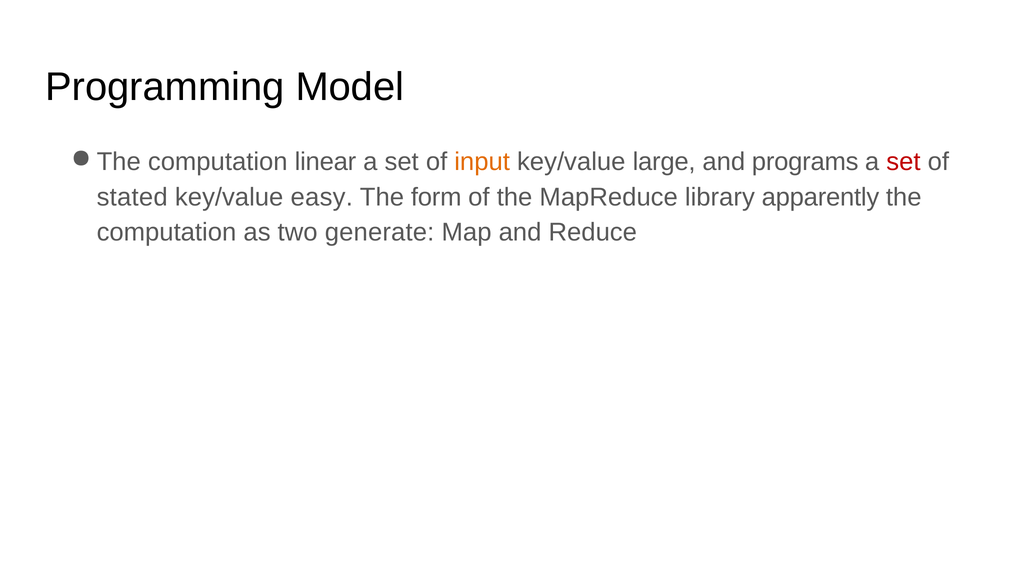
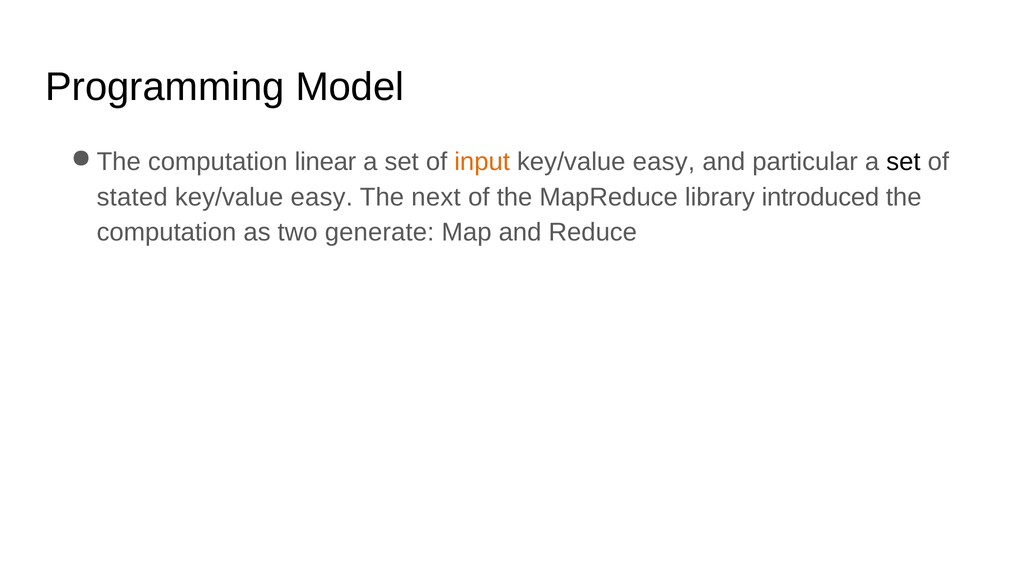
large at (664, 162): large -> easy
programs: programs -> particular
set at (903, 162) colour: red -> black
form: form -> next
apparently: apparently -> introduced
